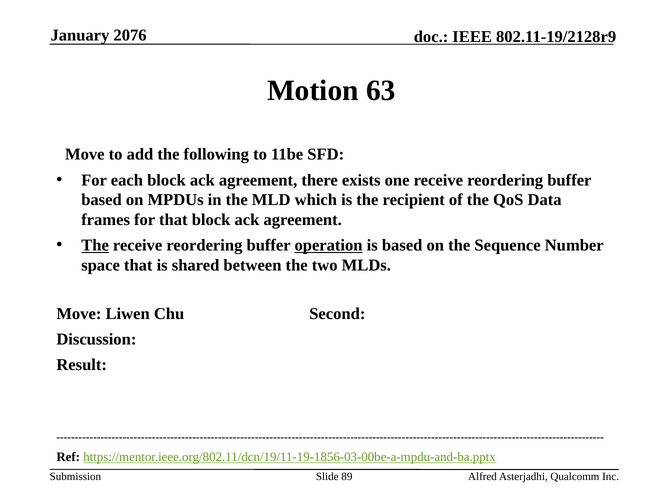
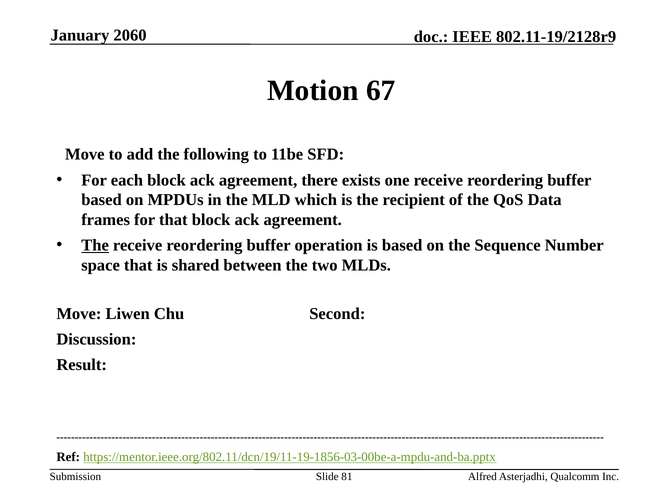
2076: 2076 -> 2060
63: 63 -> 67
operation underline: present -> none
89: 89 -> 81
